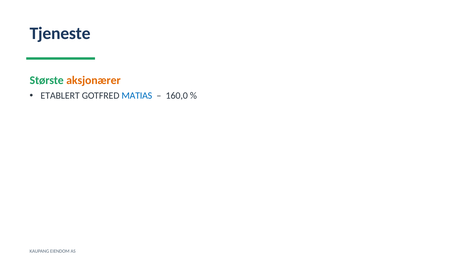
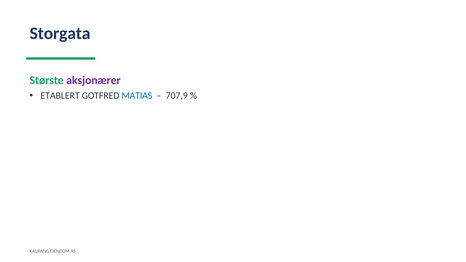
Tjeneste: Tjeneste -> Storgata
aksjonærer colour: orange -> purple
160,0: 160,0 -> 707,9
